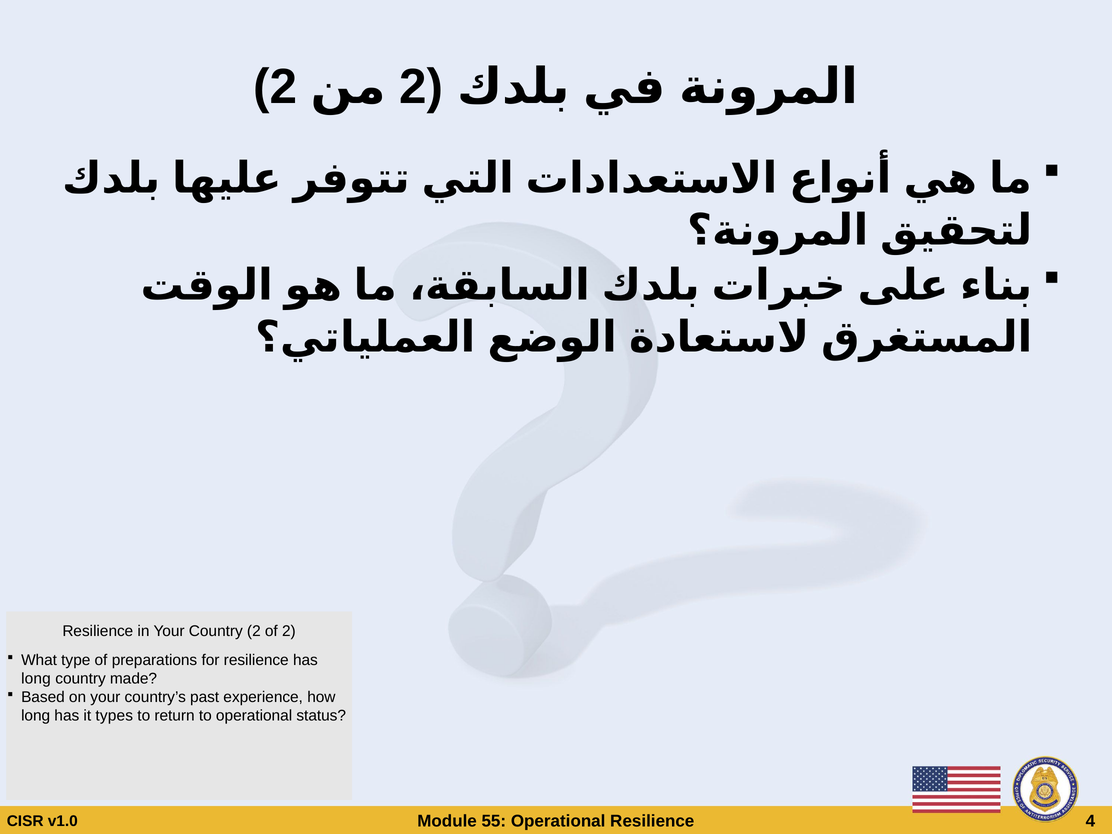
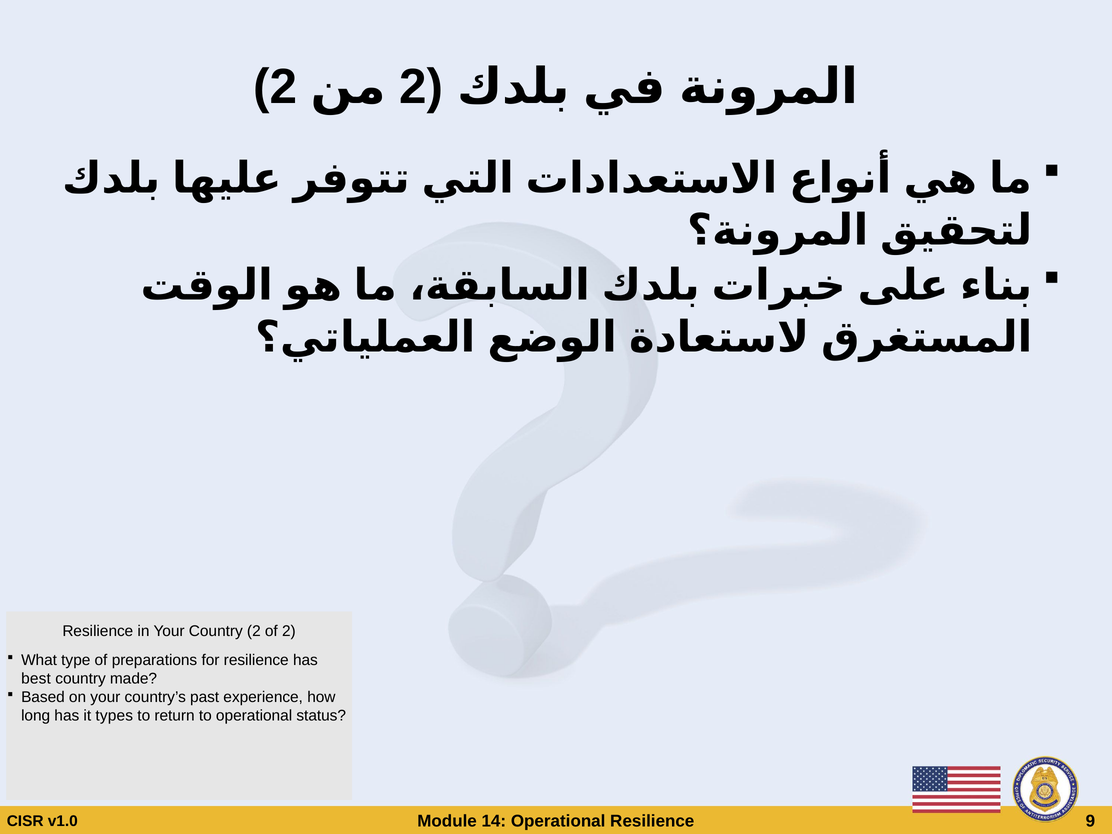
long at (36, 679): long -> best
55: 55 -> 14
4: 4 -> 9
